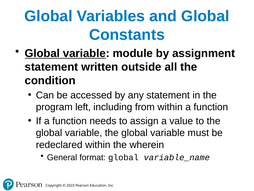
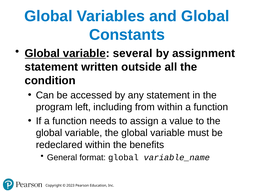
module: module -> several
wherein: wherein -> benefits
